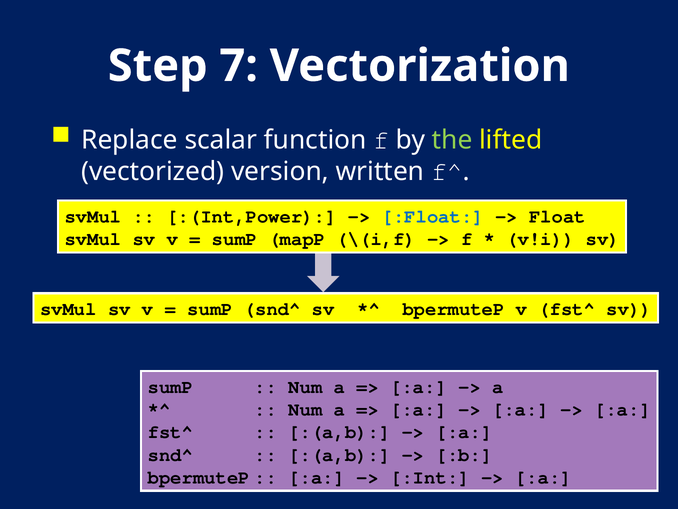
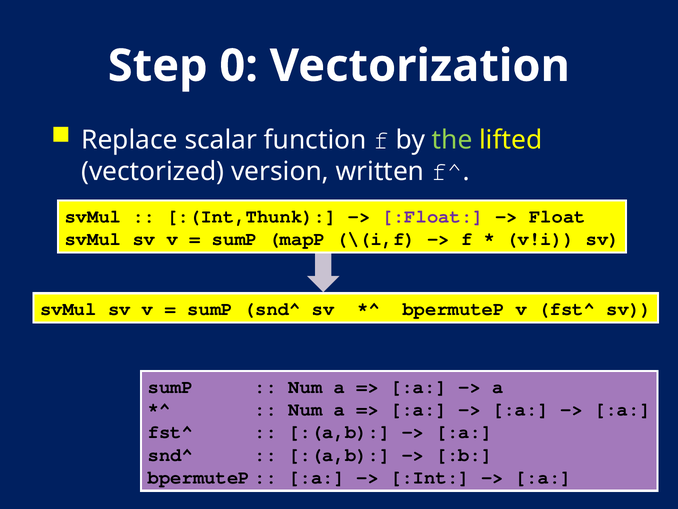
7: 7 -> 0
:(Int,Power: :(Int,Power -> :(Int,Thunk
:Float colour: blue -> purple
